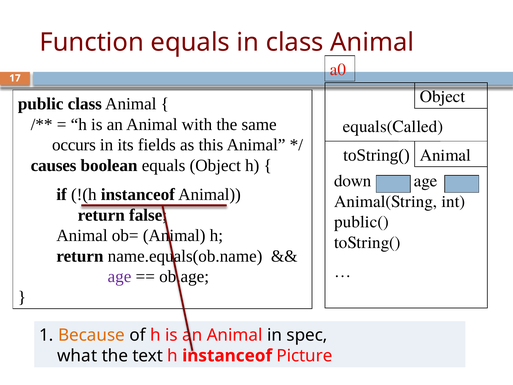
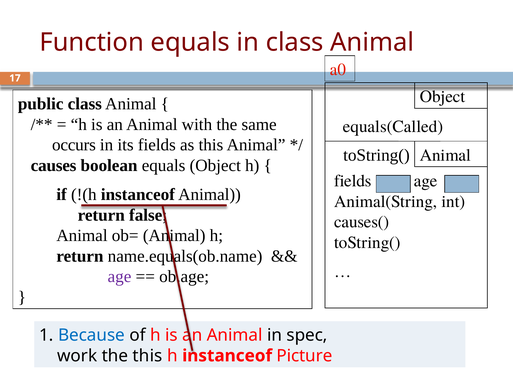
down at (353, 181): down -> fields
public(: public( -> causes(
Because colour: orange -> blue
what: what -> work
the text: text -> this
